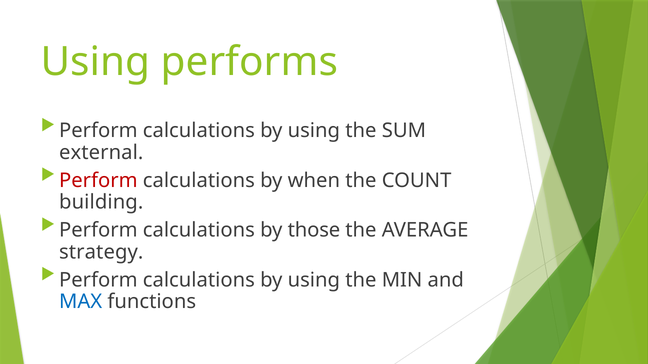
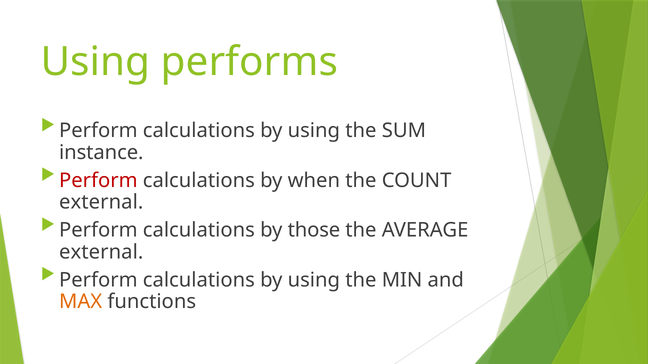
external: external -> instance
building at (101, 203): building -> external
strategy at (101, 252): strategy -> external
MAX colour: blue -> orange
